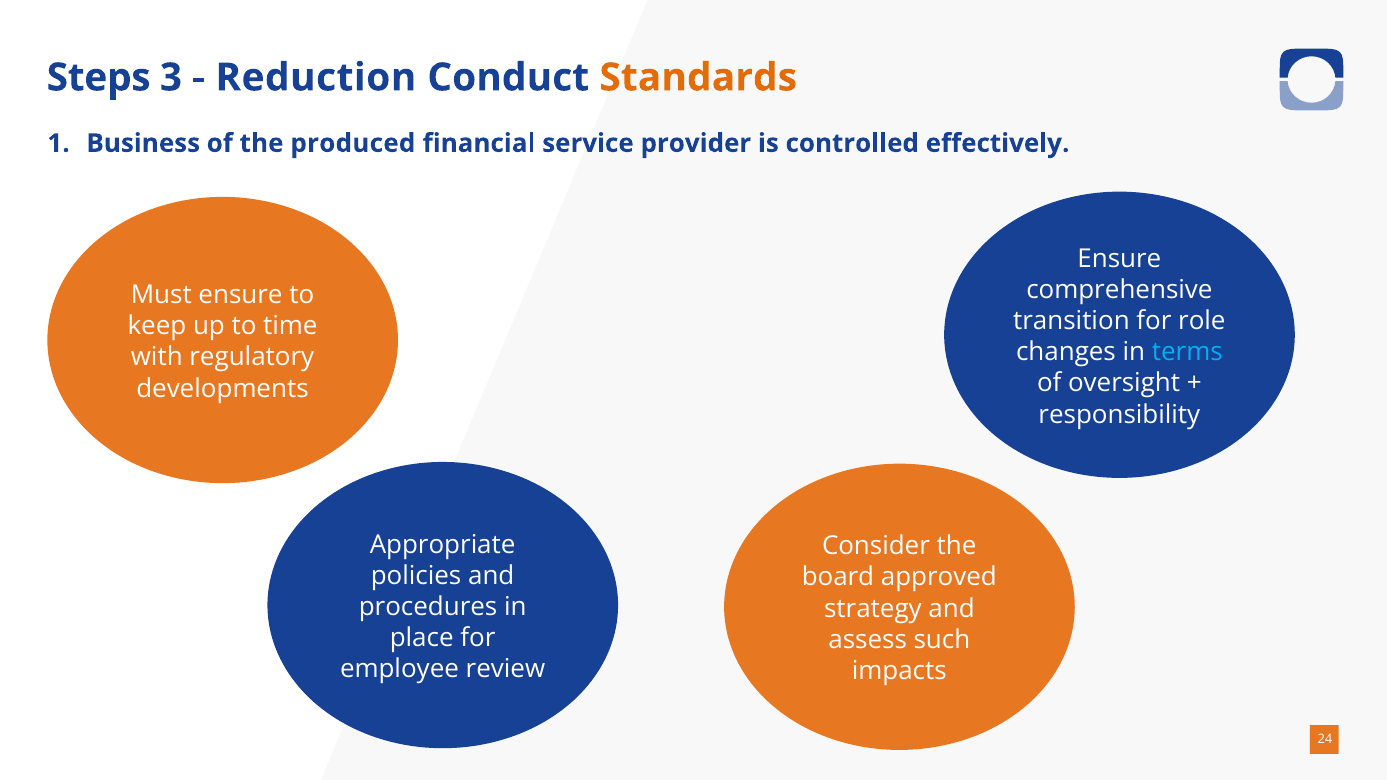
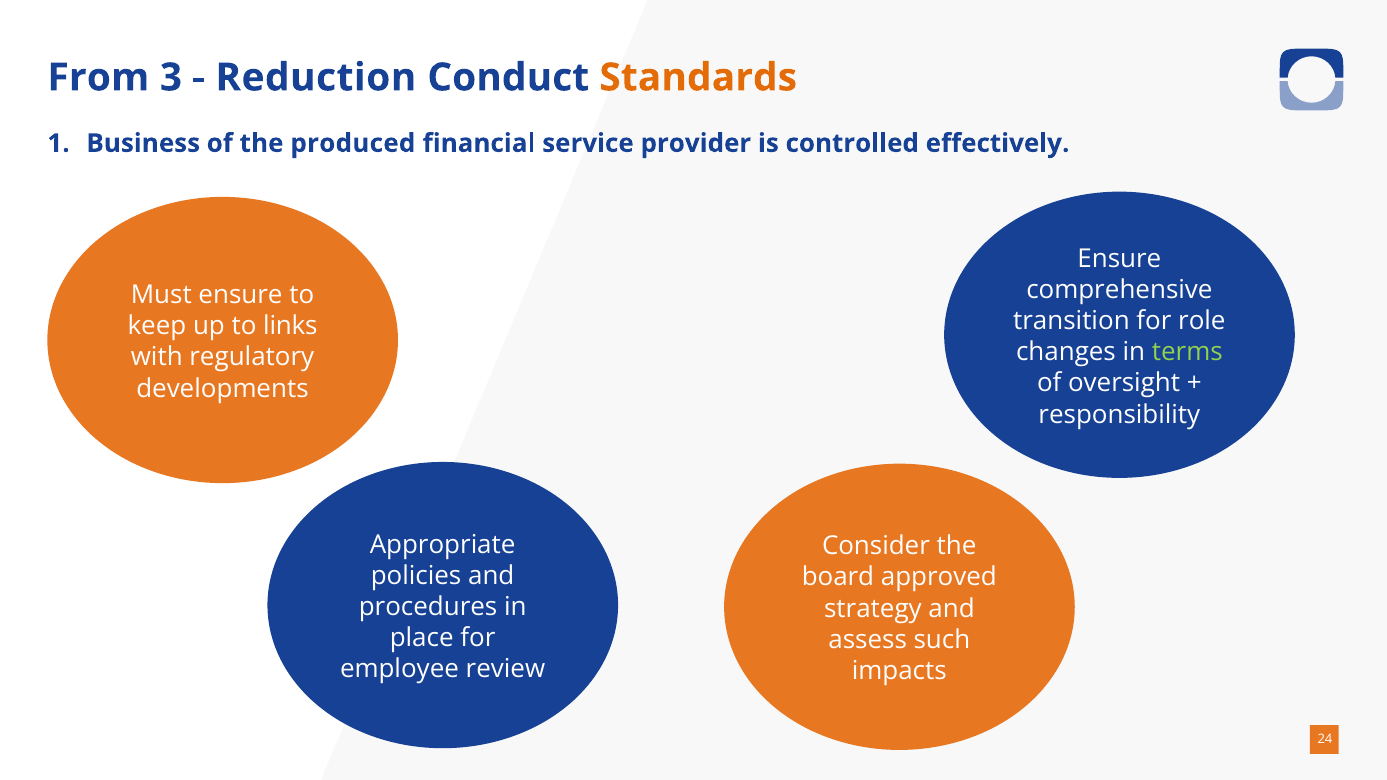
Steps: Steps -> From
time: time -> links
terms colour: light blue -> light green
